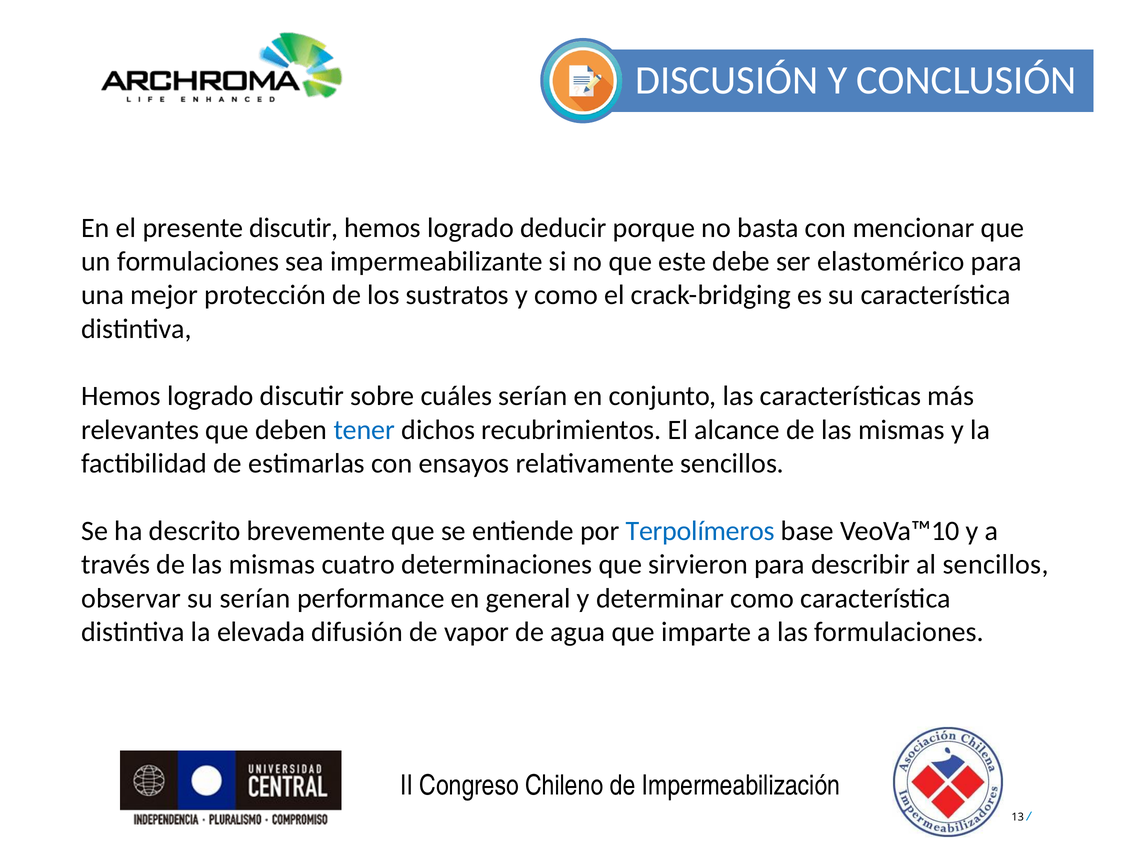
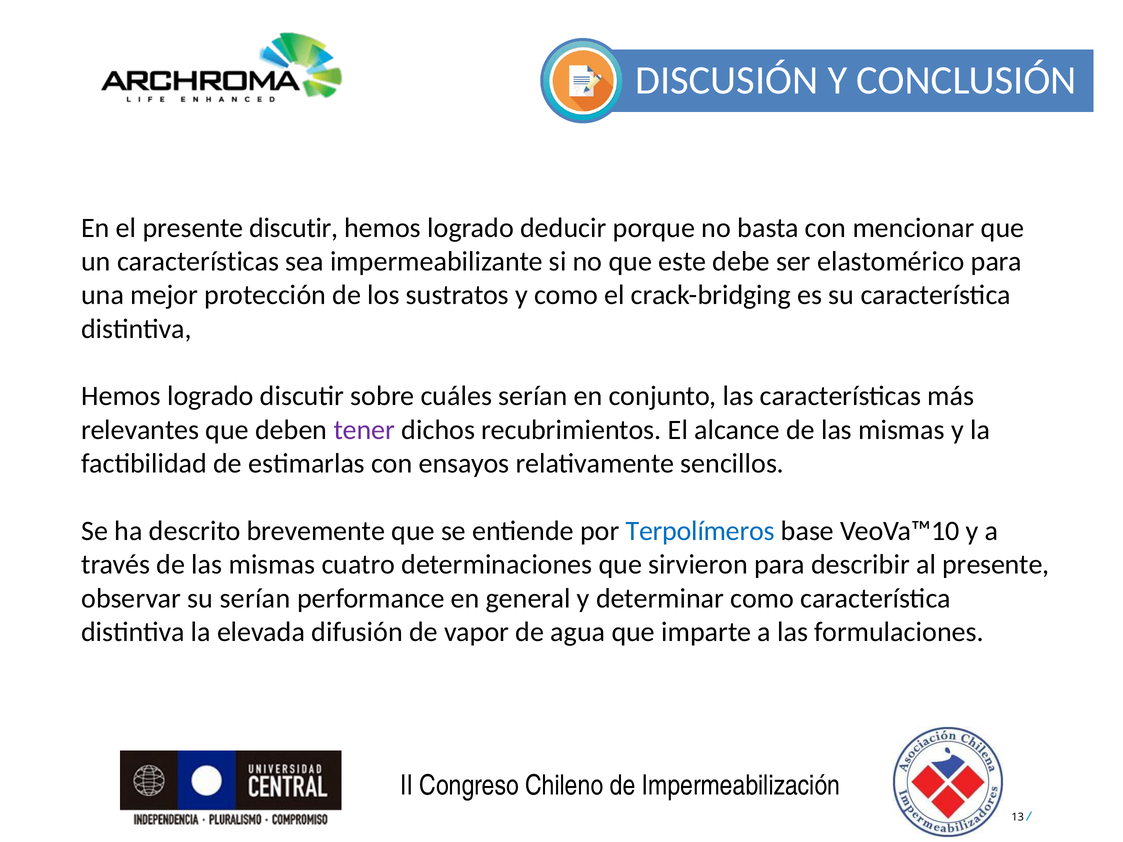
un formulaciones: formulaciones -> características
tener colour: blue -> purple
al sencillos: sencillos -> presente
